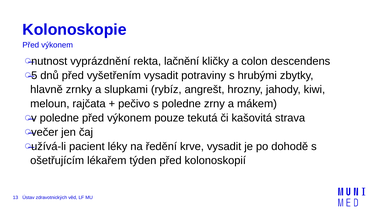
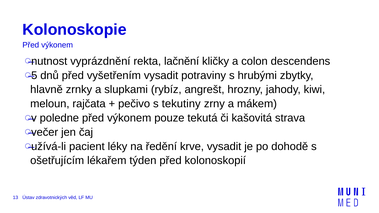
s poledne: poledne -> tekutiny
